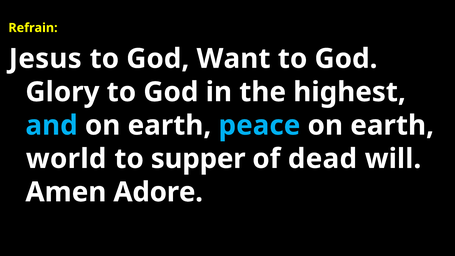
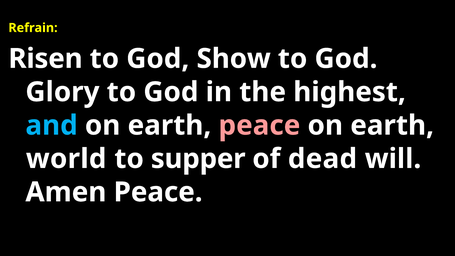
Jesus: Jesus -> Risen
Want: Want -> Show
peace at (259, 125) colour: light blue -> pink
Amen Adore: Adore -> Peace
